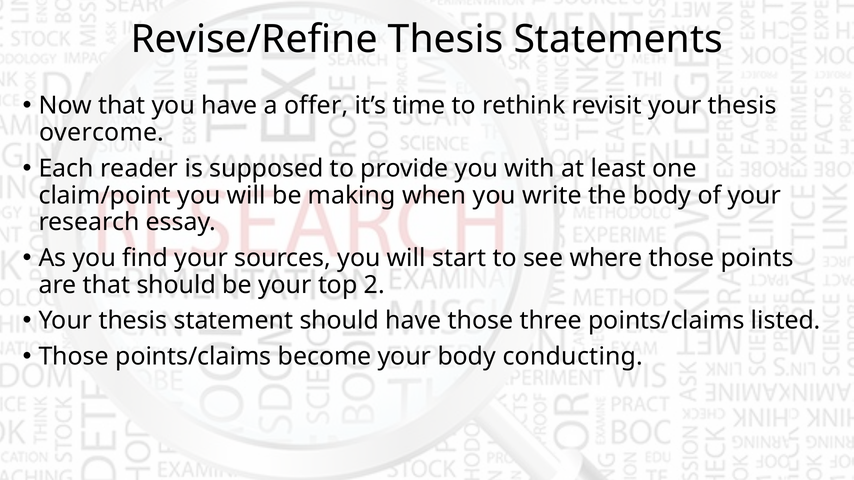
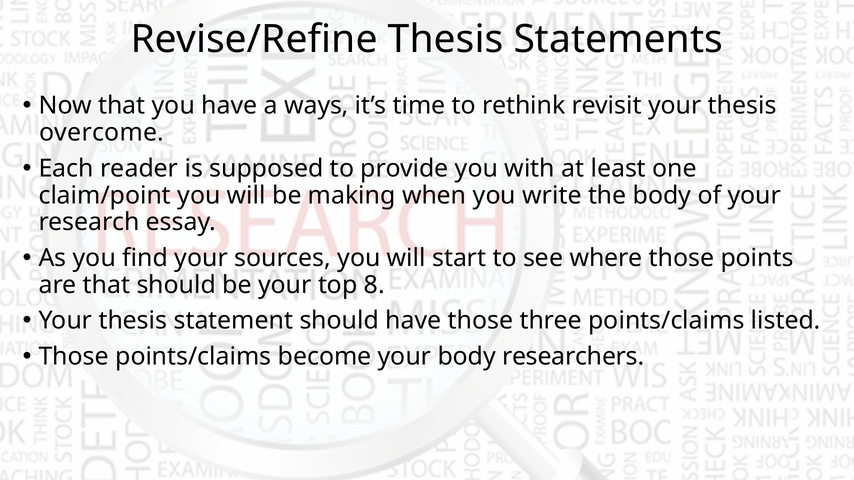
offer: offer -> ways
2: 2 -> 8
conducting: conducting -> researchers
